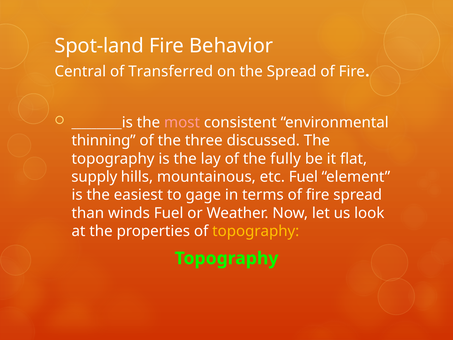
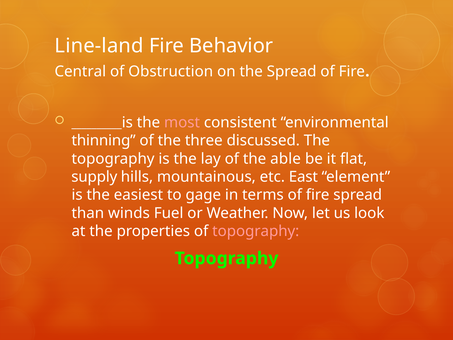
Spot-land: Spot-land -> Line-land
Transferred: Transferred -> Obstruction
fully: fully -> able
etc Fuel: Fuel -> East
topography at (256, 231) colour: yellow -> pink
